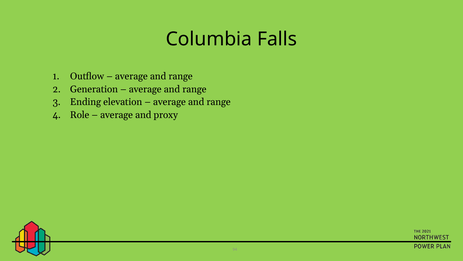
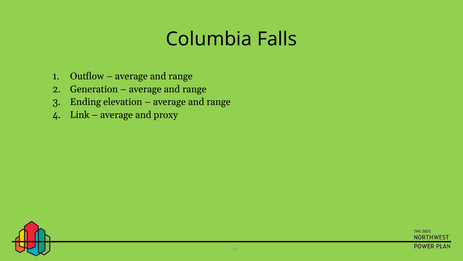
Role: Role -> Link
